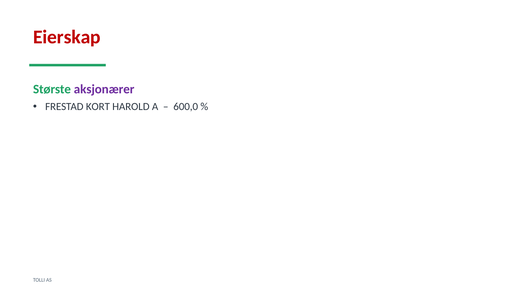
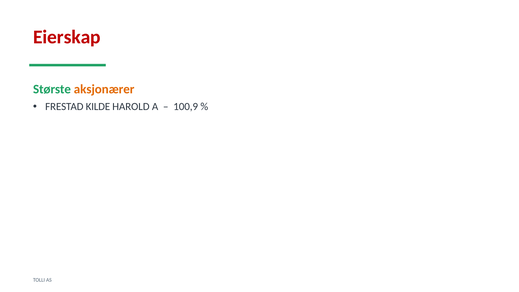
aksjonærer colour: purple -> orange
KORT: KORT -> KILDE
600,0: 600,0 -> 100,9
